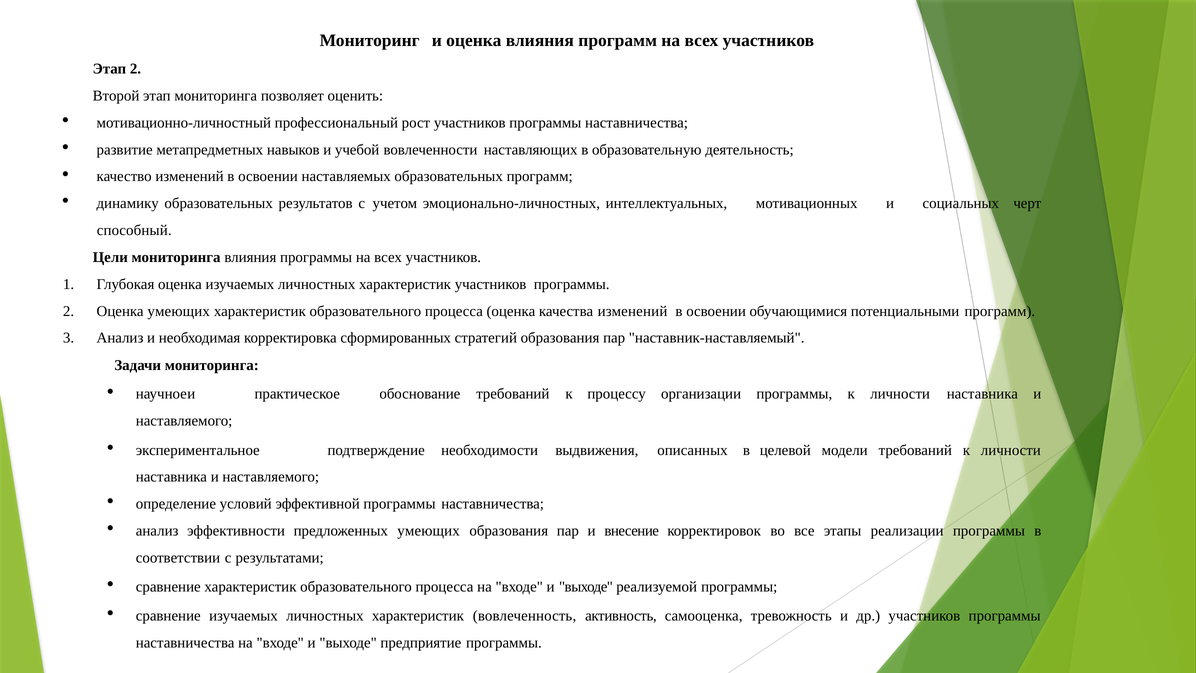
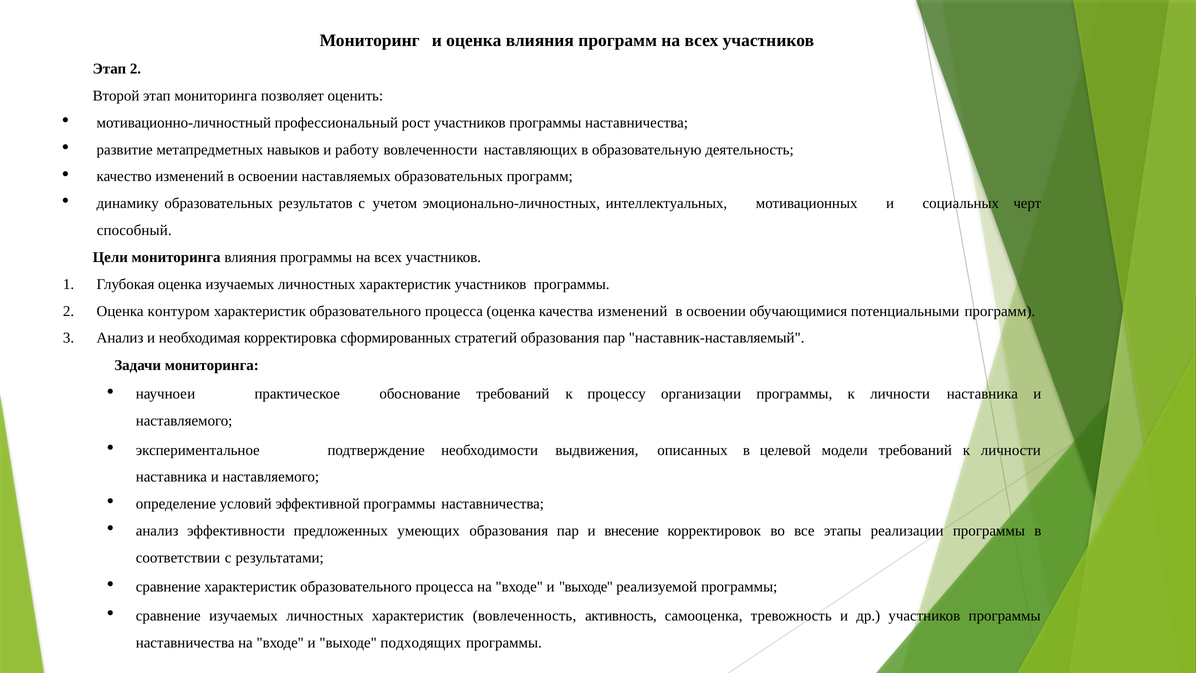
учебой: учебой -> работу
Оценка умеющих: умеющих -> контуром
предприятие: предприятие -> подходящих
